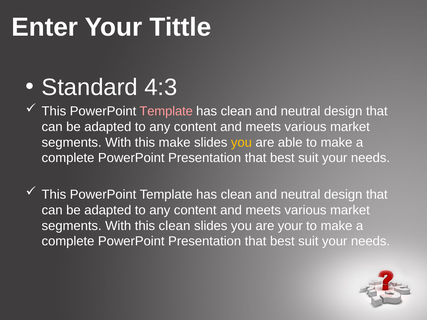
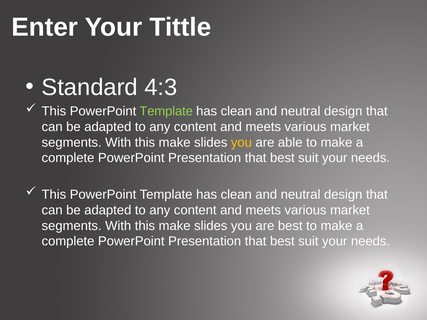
Template at (166, 111) colour: pink -> light green
clean at (175, 226): clean -> make
are your: your -> best
